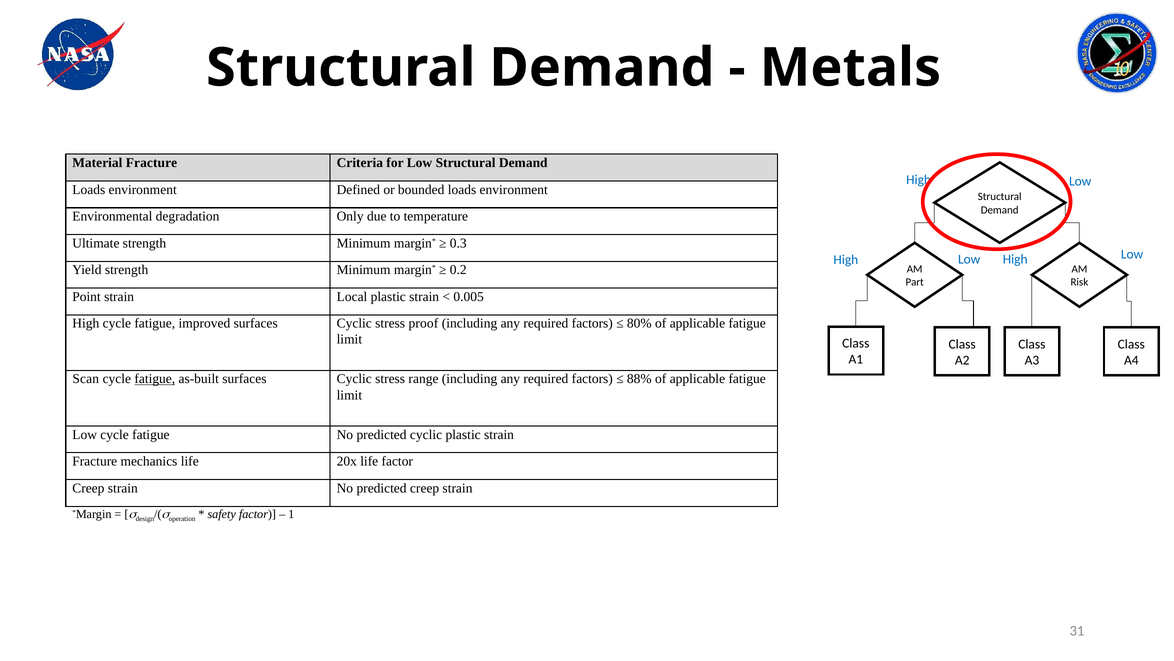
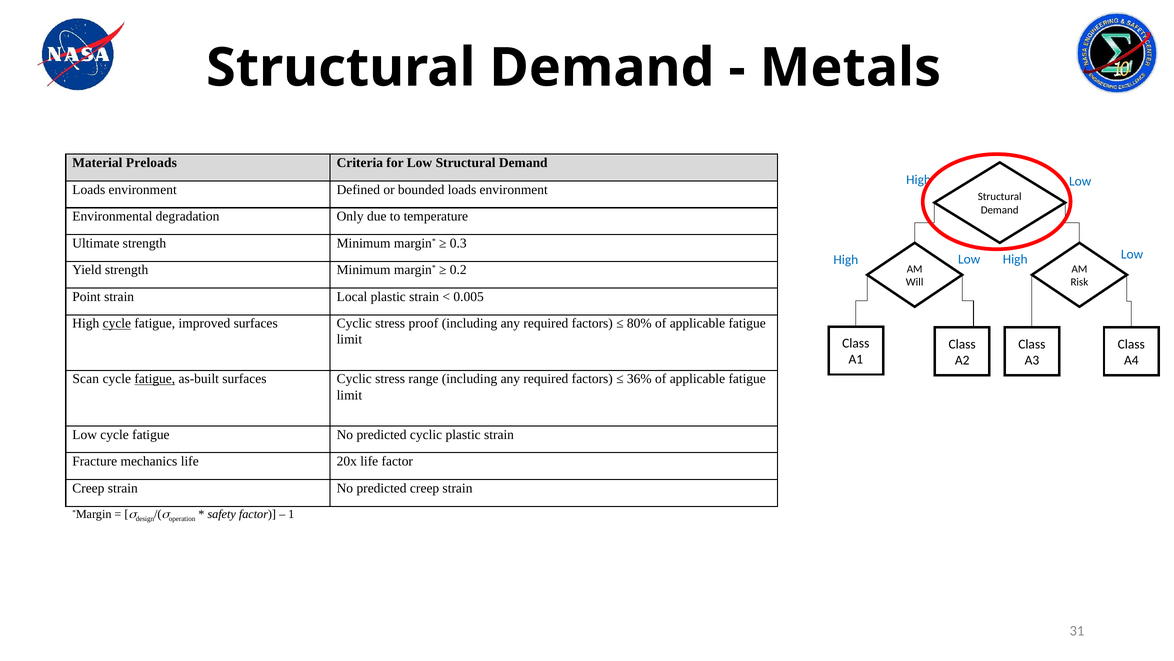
Material Fracture: Fracture -> Preloads
Part: Part -> Will
cycle at (117, 323) underline: none -> present
88%: 88% -> 36%
